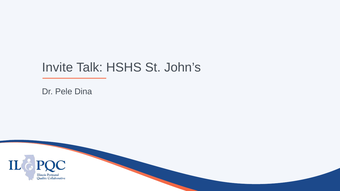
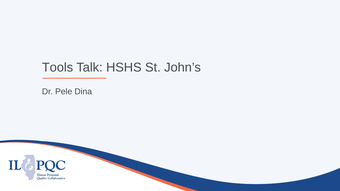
Invite: Invite -> Tools
